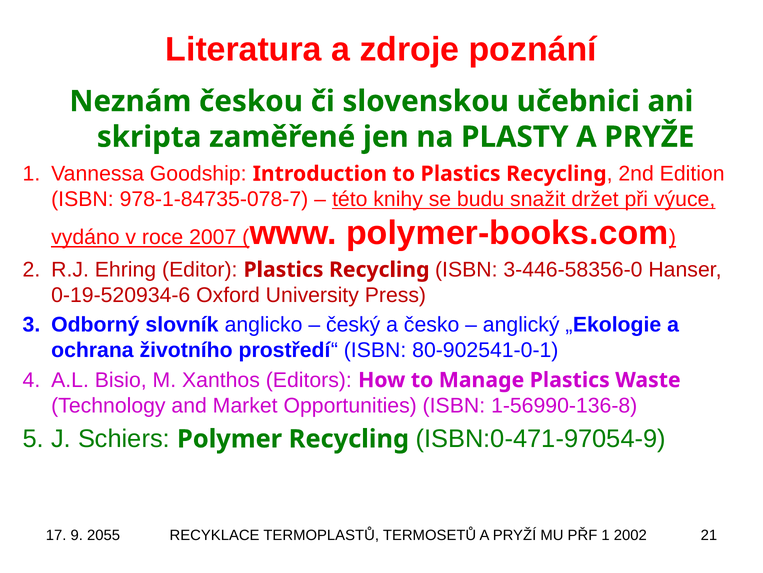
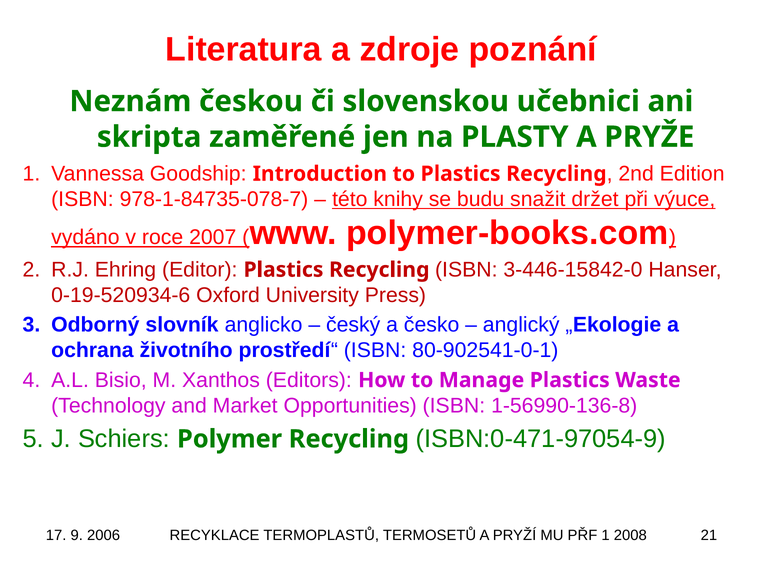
3-446-58356-0: 3-446-58356-0 -> 3-446-15842-0
2055: 2055 -> 2006
2002: 2002 -> 2008
